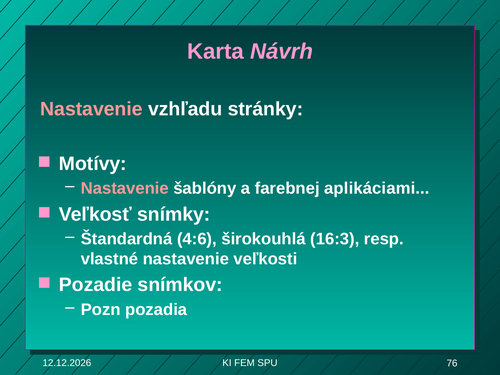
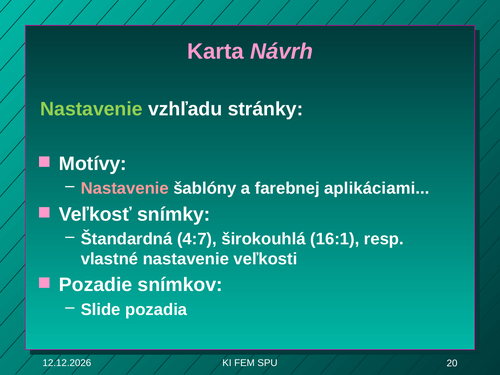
Nastavenie at (91, 109) colour: pink -> light green
4:6: 4:6 -> 4:7
16:3: 16:3 -> 16:1
Pozn: Pozn -> Slide
76: 76 -> 20
